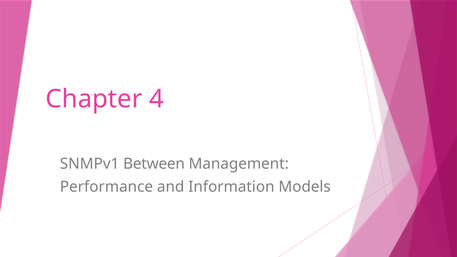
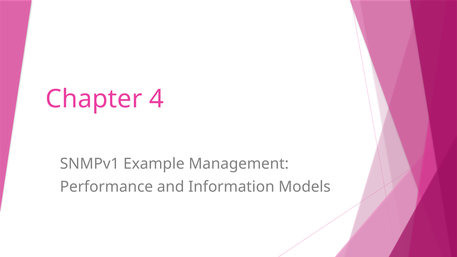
Between: Between -> Example
